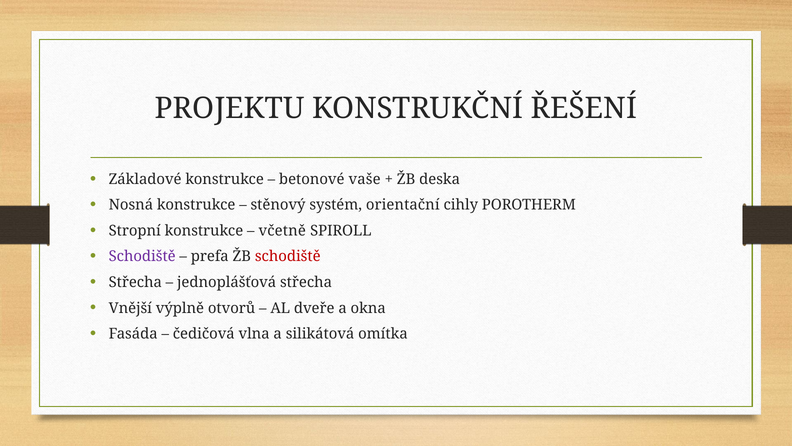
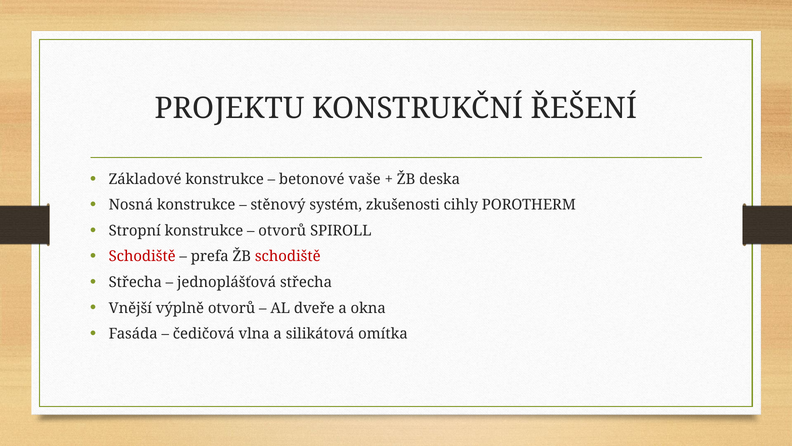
orientační: orientační -> zkušenosti
včetně at (282, 231): včetně -> otvorů
Schodiště at (142, 256) colour: purple -> red
